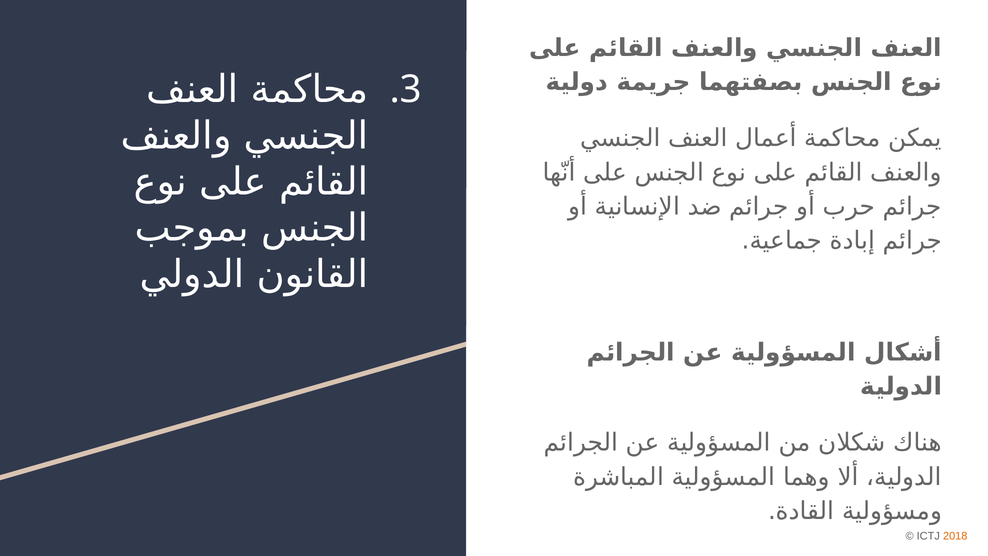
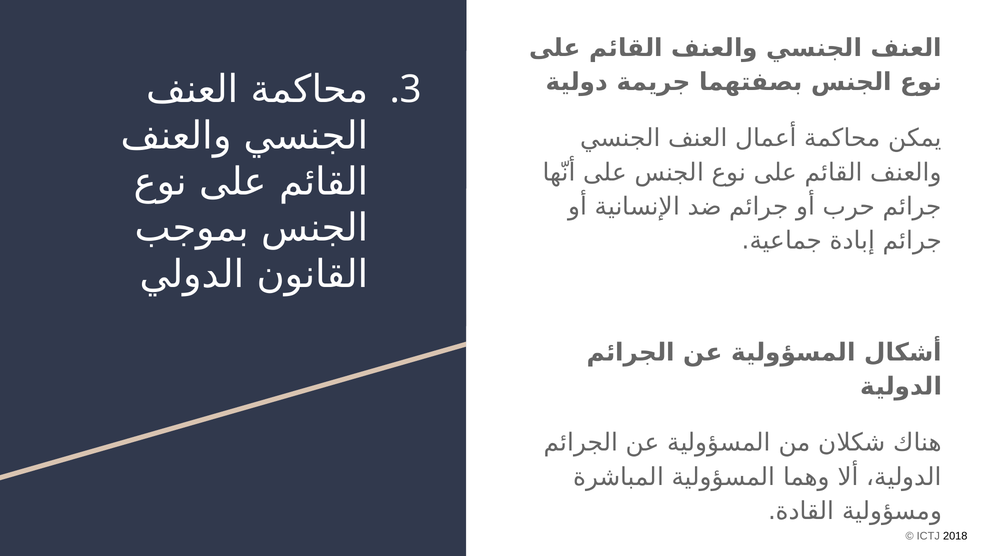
2018 colour: orange -> black
